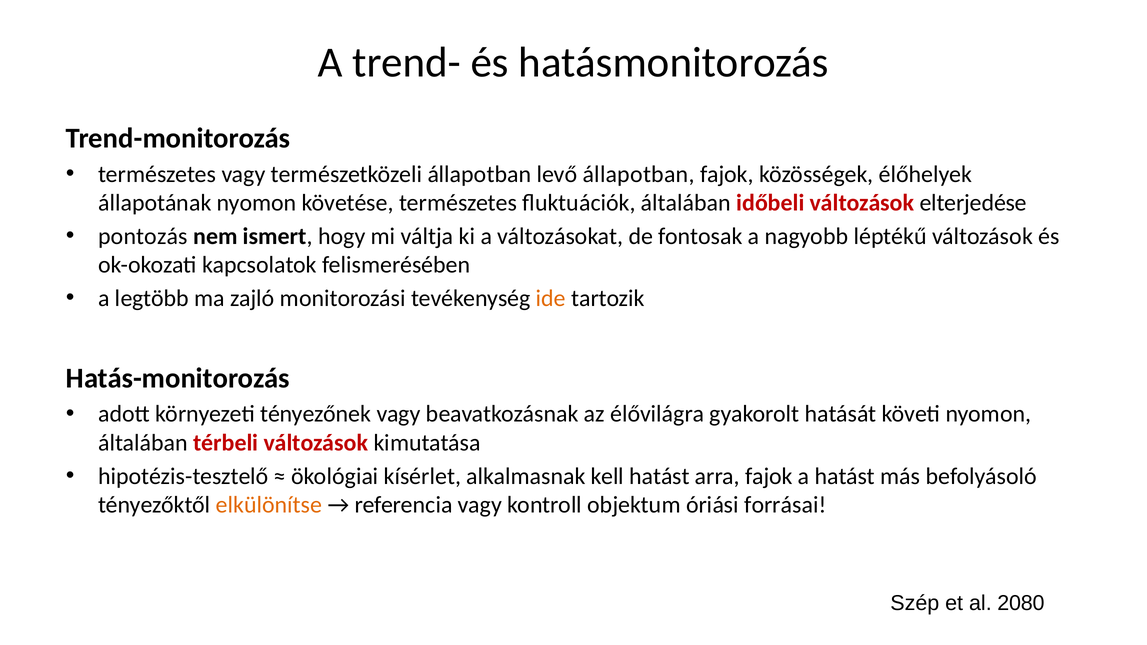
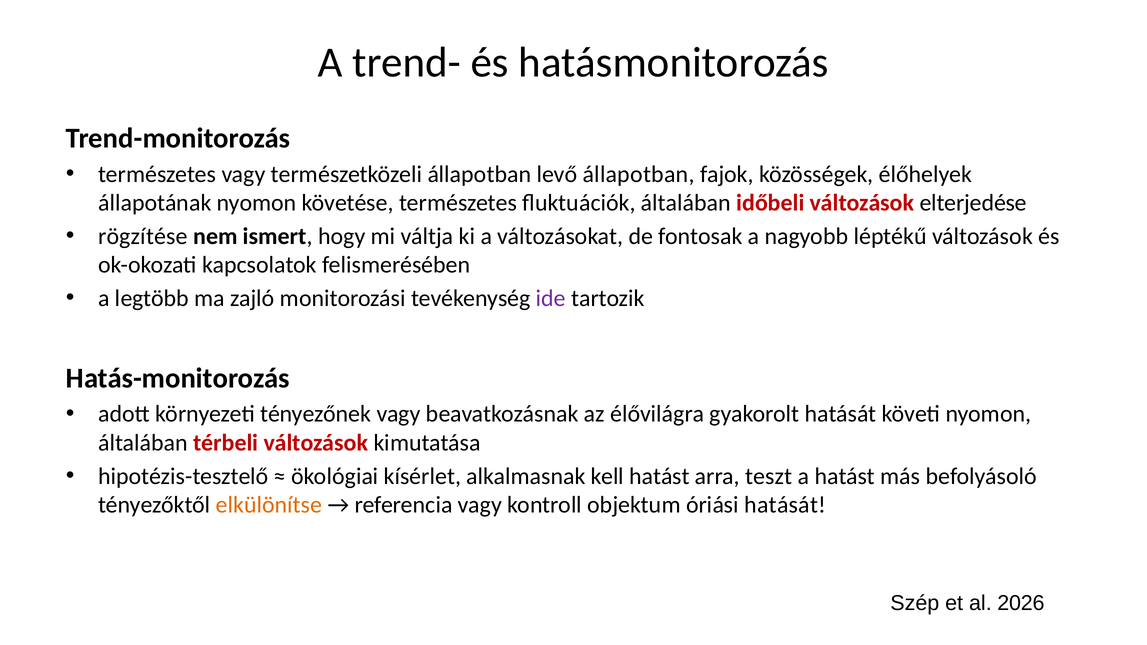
pontozás: pontozás -> rögzítése
ide colour: orange -> purple
arra fajok: fajok -> teszt
óriási forrásai: forrásai -> hatását
2080: 2080 -> 2026
